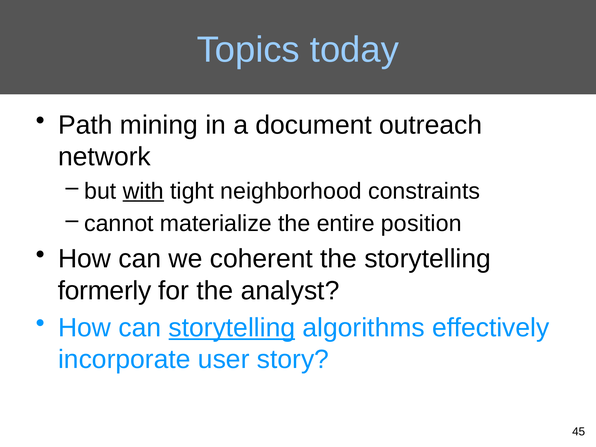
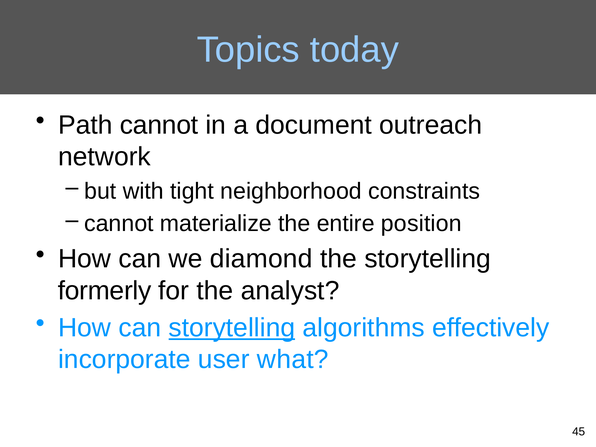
Path mining: mining -> cannot
with underline: present -> none
coherent: coherent -> diamond
story: story -> what
